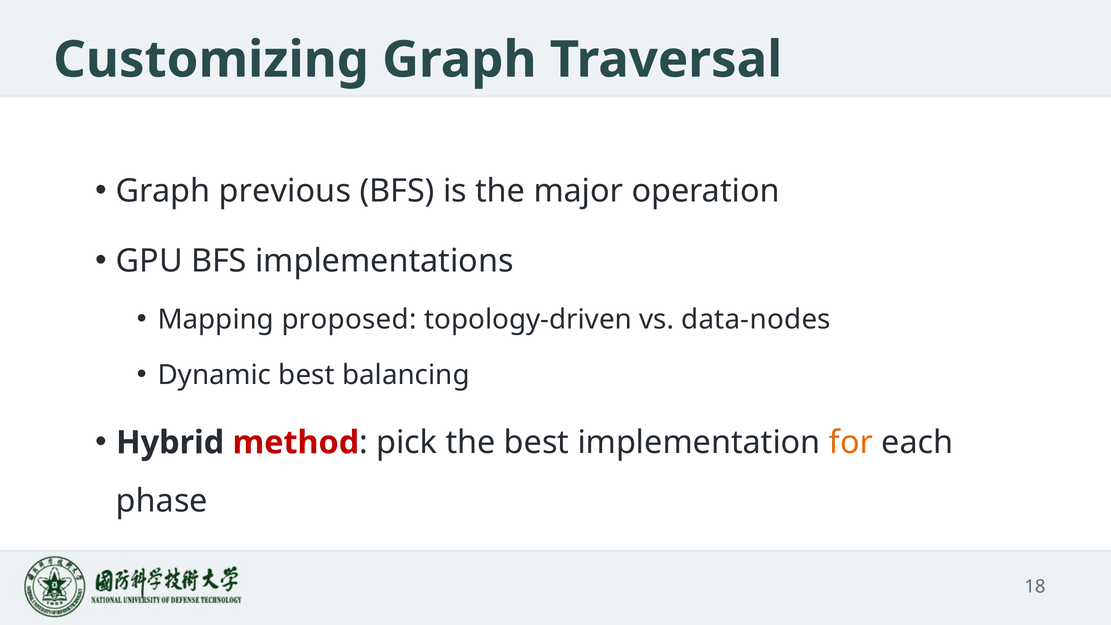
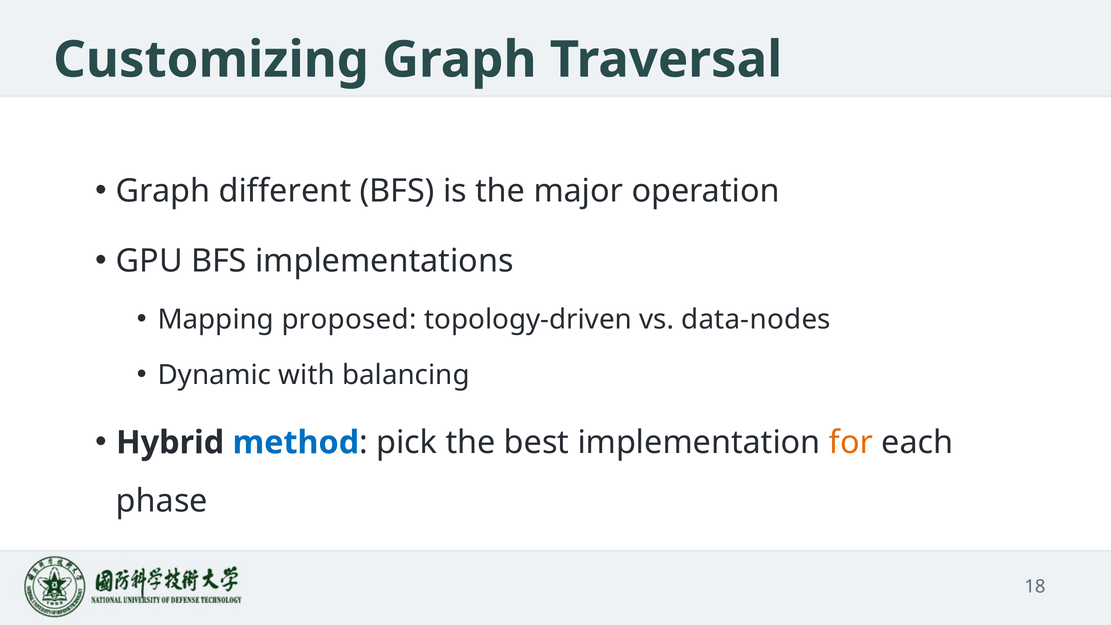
previous: previous -> different
Dynamic best: best -> with
method colour: red -> blue
